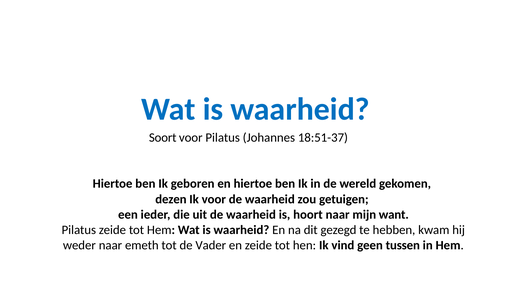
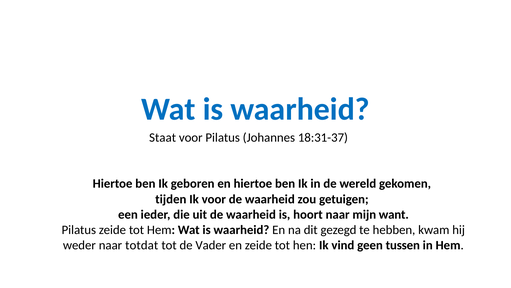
Soort: Soort -> Staat
18:51-37: 18:51-37 -> 18:31-37
dezen: dezen -> tijden
emeth: emeth -> totdat
